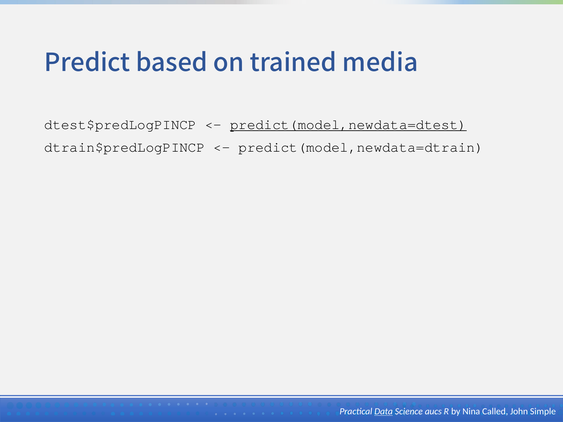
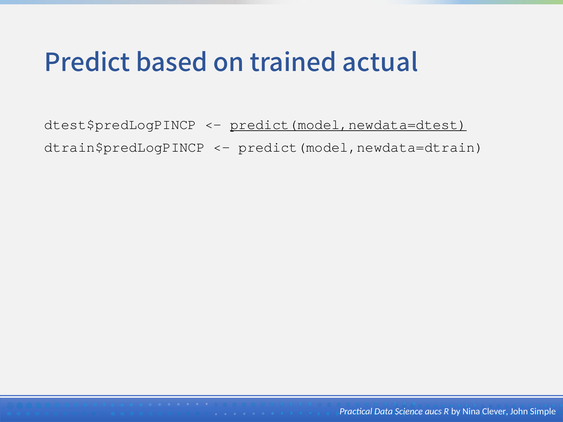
media: media -> actual
Data underline: present -> none
Called: Called -> Clever
